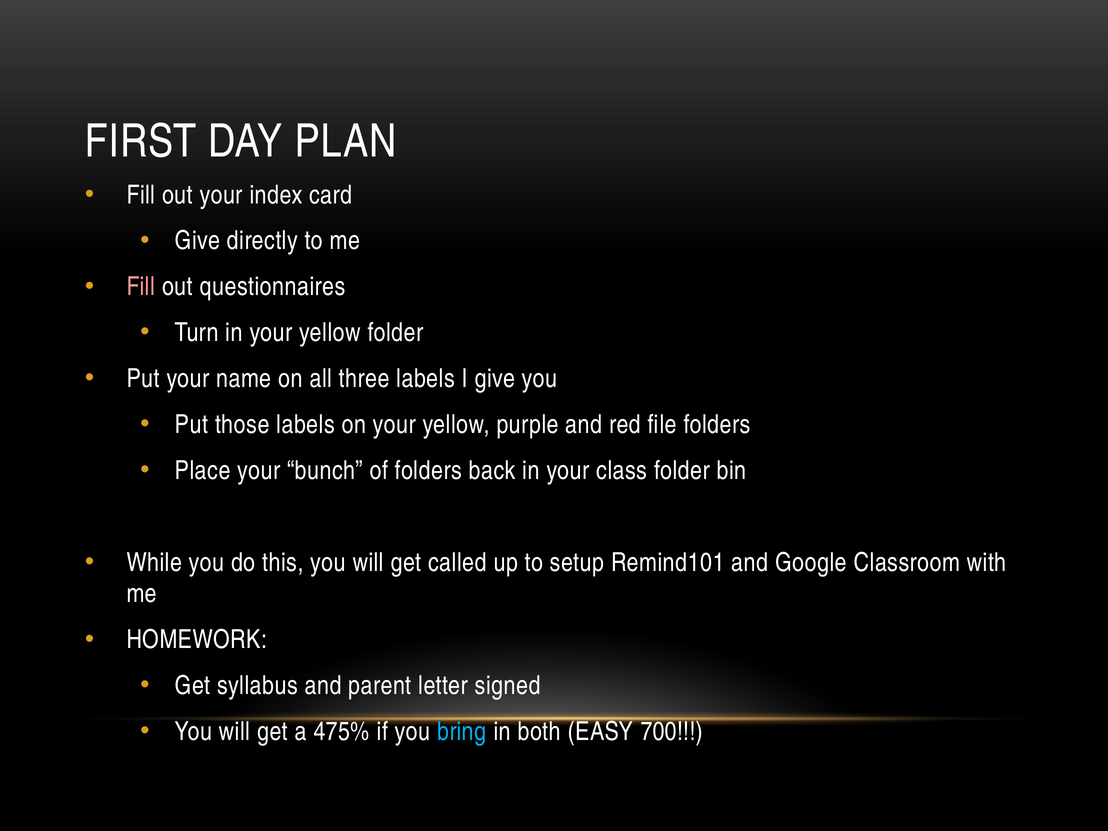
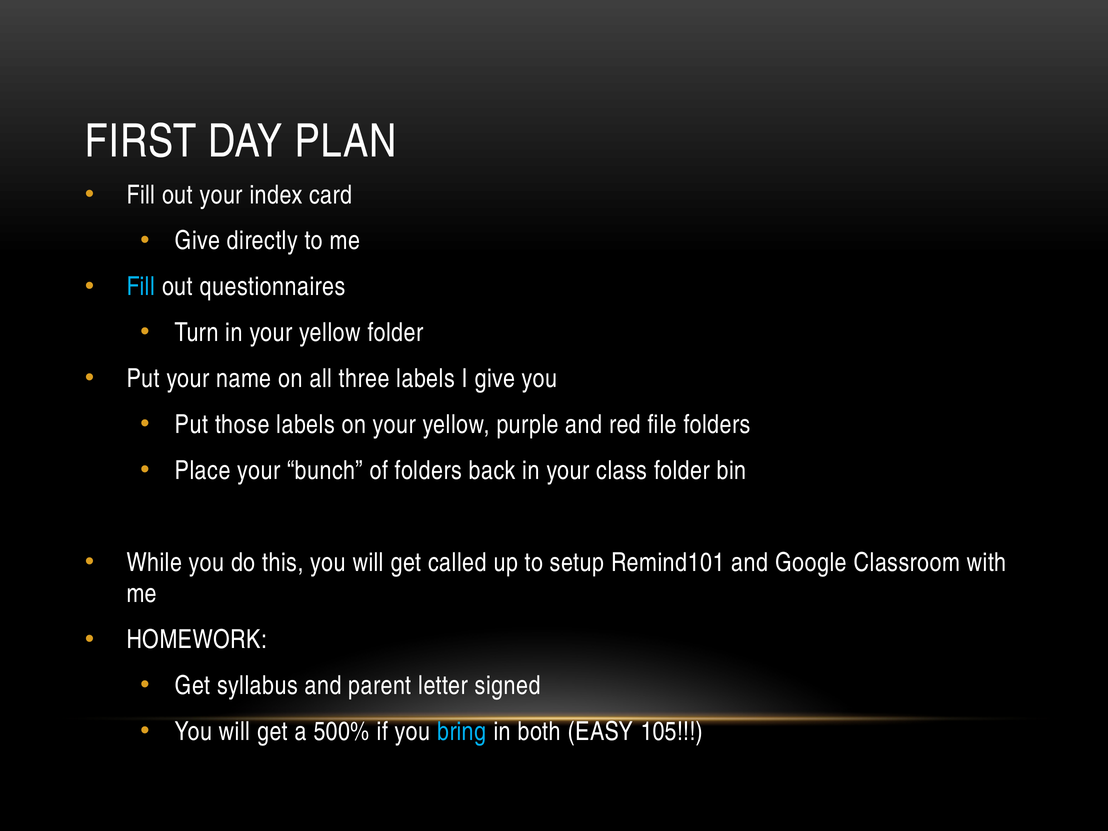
Fill at (141, 287) colour: pink -> light blue
475%: 475% -> 500%
700: 700 -> 105
